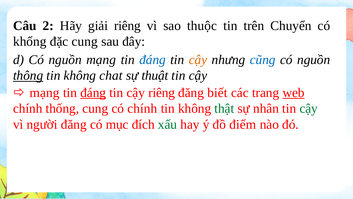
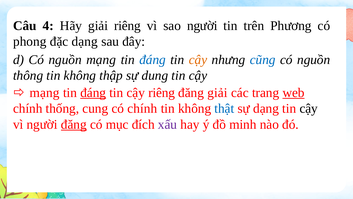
2: 2 -> 4
sao thuộc: thuộc -> người
Chuyển: Chuyển -> Phương
khổng: khổng -> phong
đặc cung: cung -> dạng
thông underline: present -> none
chat: chat -> thập
thuật: thuật -> dung
đăng biết: biết -> giải
thật colour: green -> blue
sự nhân: nhân -> dạng
cậy at (309, 108) colour: green -> black
đăng at (74, 124) underline: none -> present
xấu colour: green -> purple
điểm: điểm -> minh
